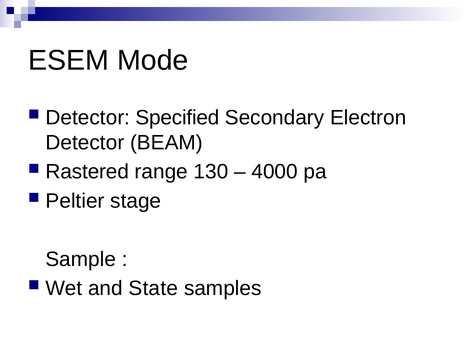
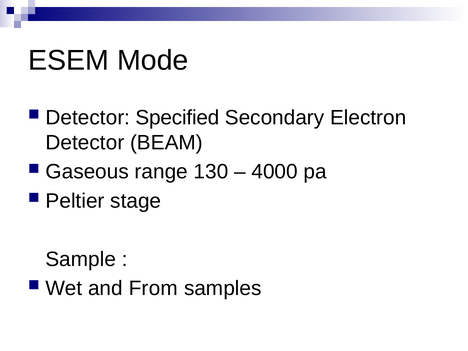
Rastered: Rastered -> Gaseous
State: State -> From
